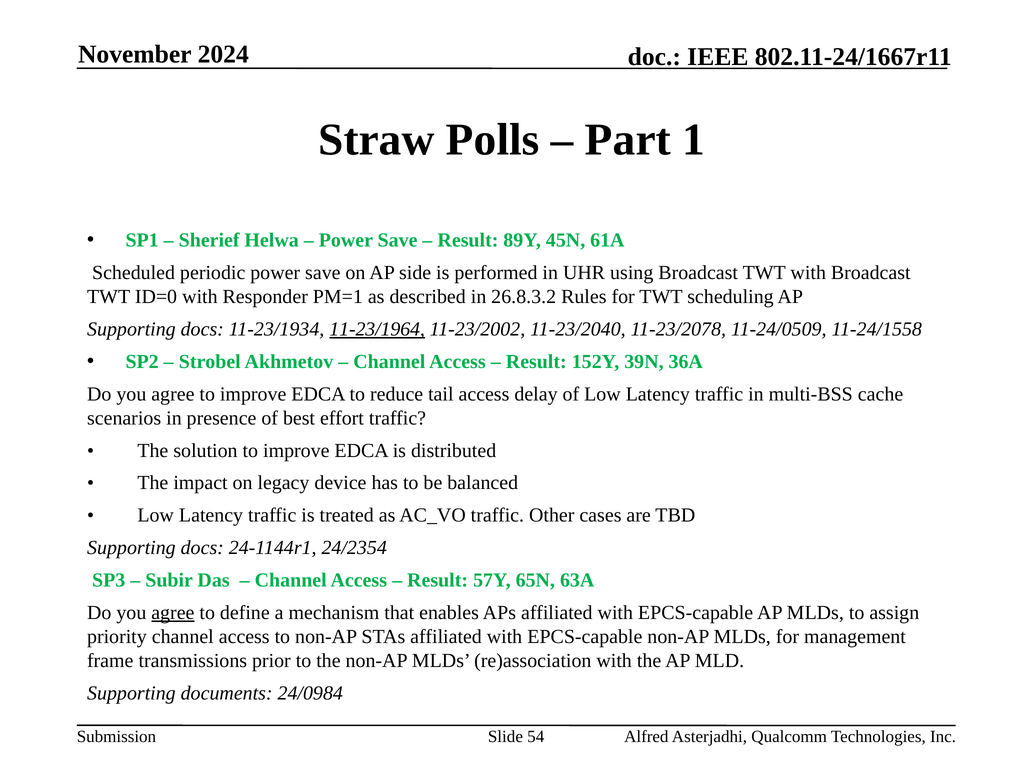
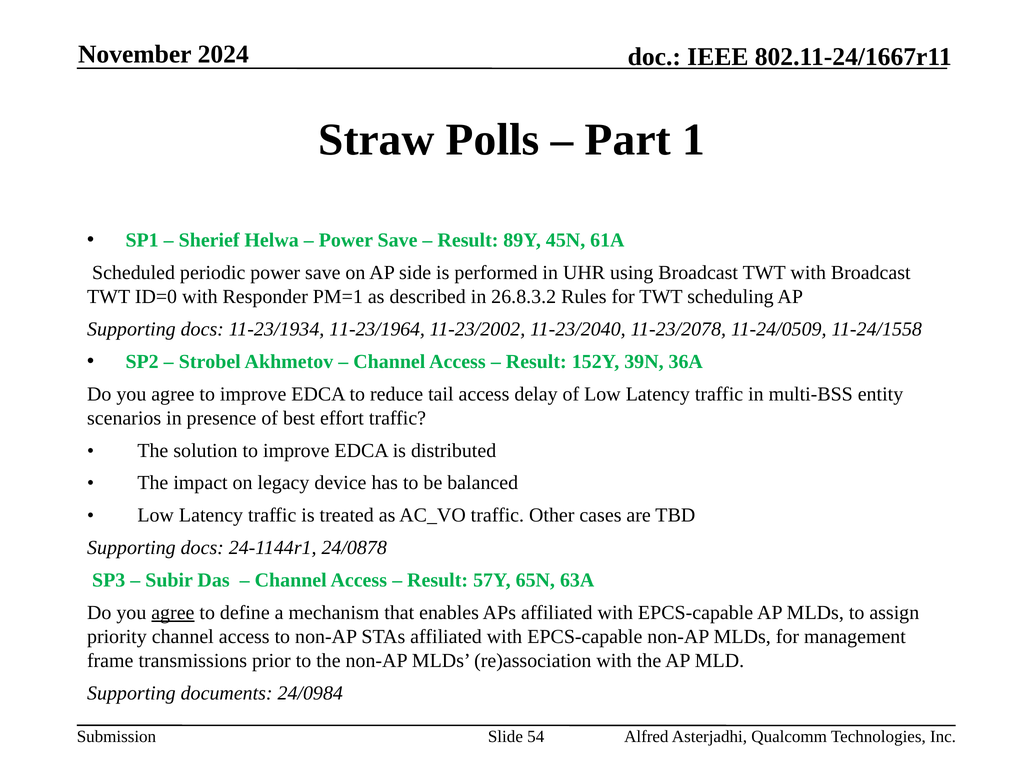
11-23/1964 underline: present -> none
cache: cache -> entity
24/2354: 24/2354 -> 24/0878
